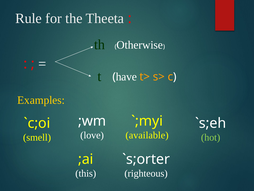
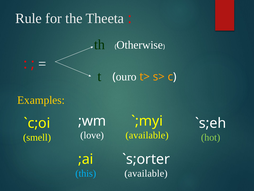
have: have -> ouro
this colour: white -> light blue
righteous at (146, 173): righteous -> available
